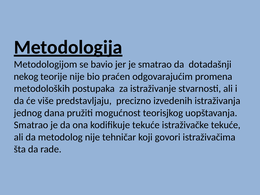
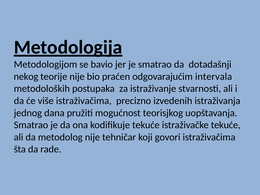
promena: promena -> intervala
više predstavljaju: predstavljaju -> istraživačima
